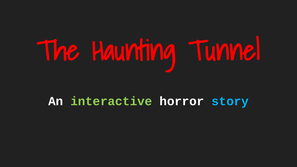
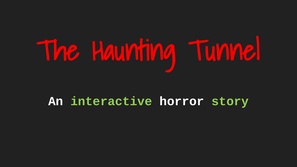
story colour: light blue -> light green
